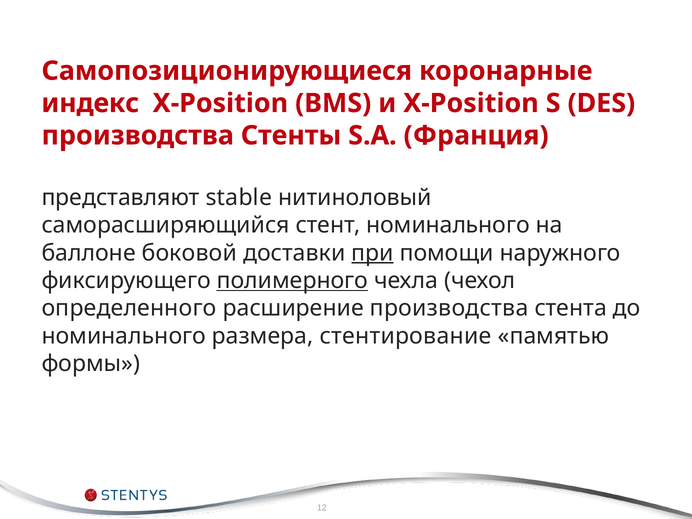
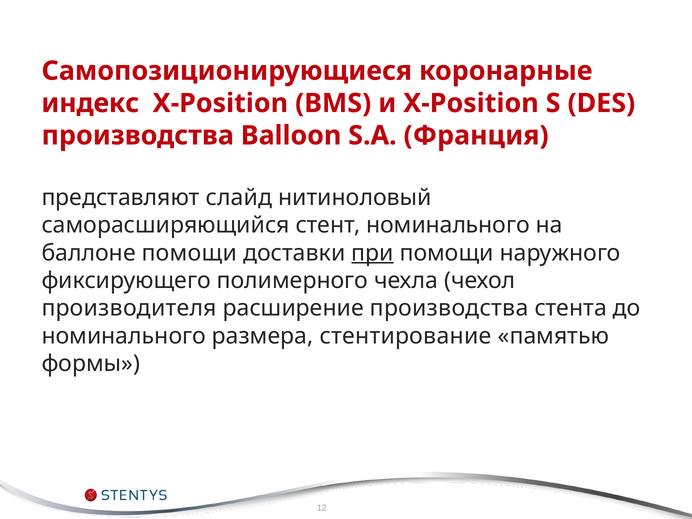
Стенты: Стенты -> Balloon
stable: stable -> слайд
баллоне боковой: боковой -> помощи
полимерного underline: present -> none
определенного: определенного -> производителя
